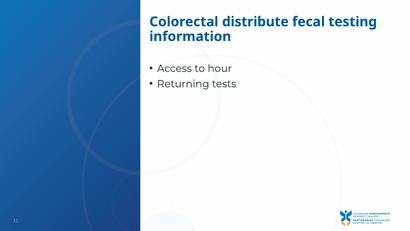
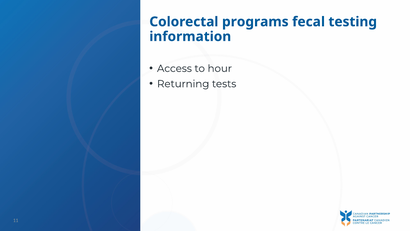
distribute: distribute -> programs
